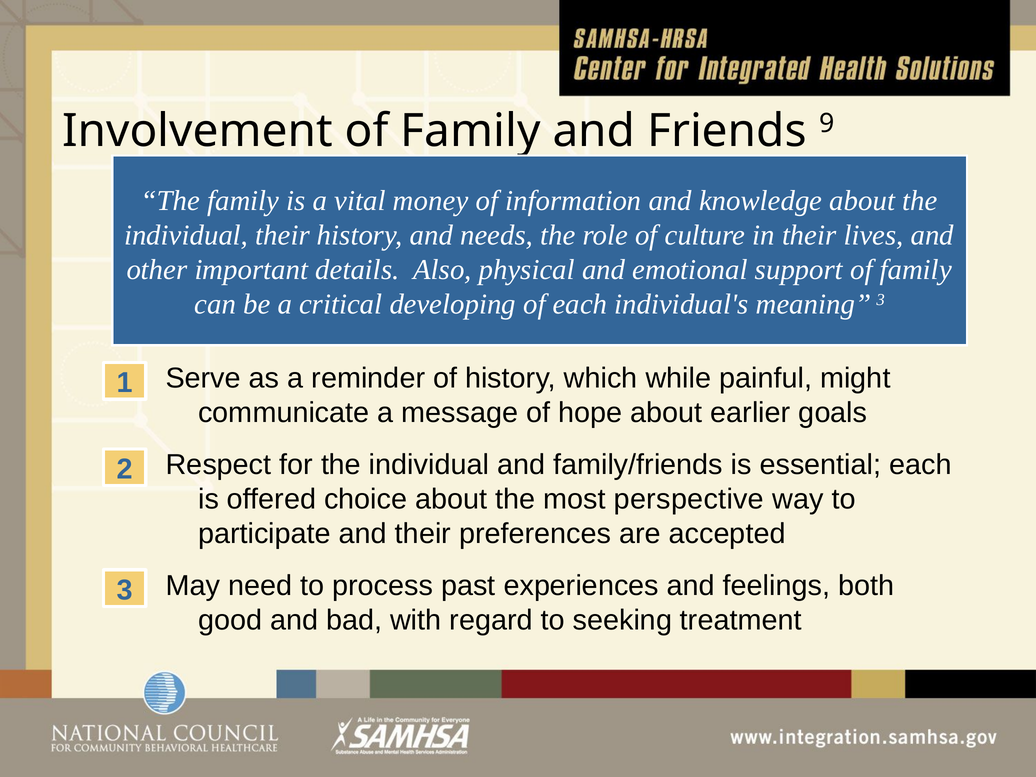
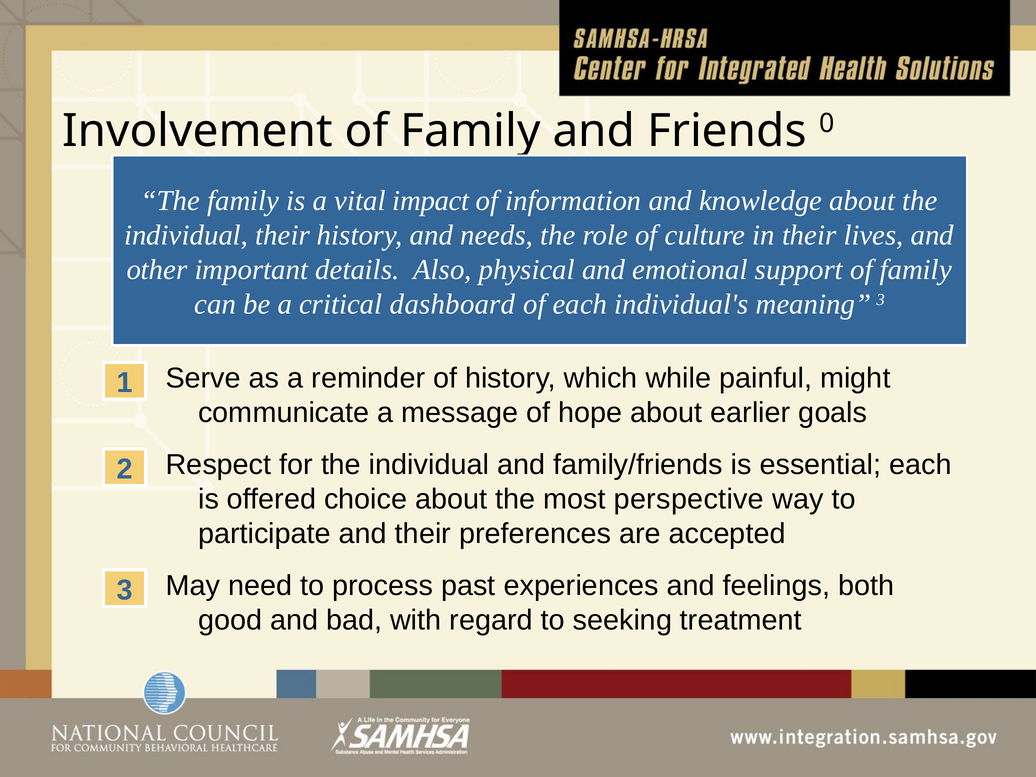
9: 9 -> 0
money: money -> impact
developing: developing -> dashboard
